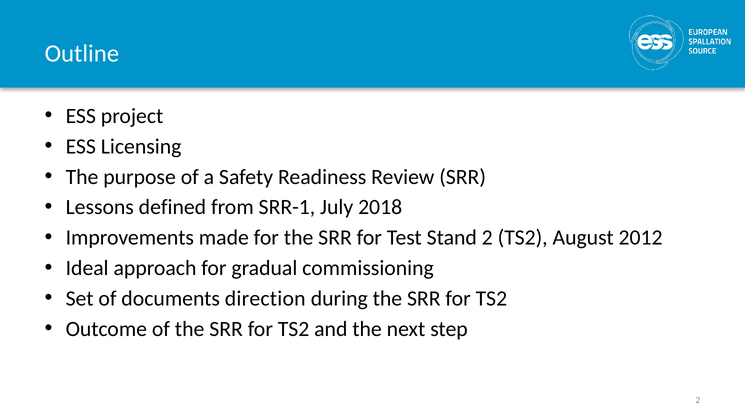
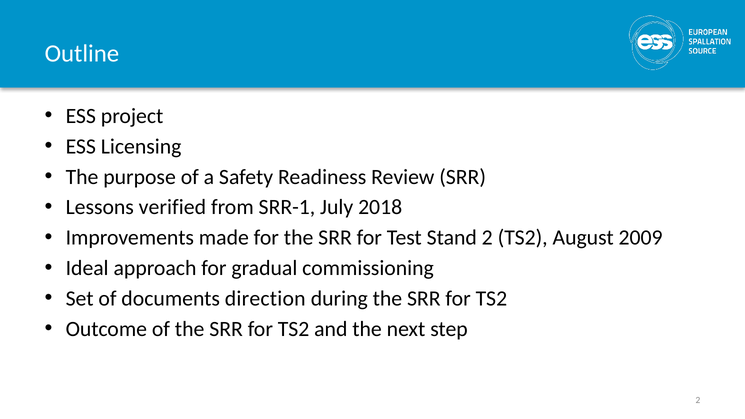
defined: defined -> verified
2012: 2012 -> 2009
